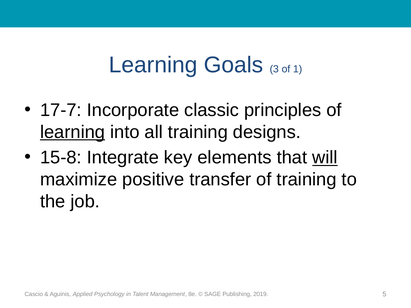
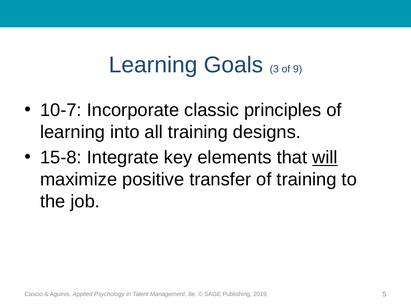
1: 1 -> 9
17-7: 17-7 -> 10-7
learning at (73, 132) underline: present -> none
